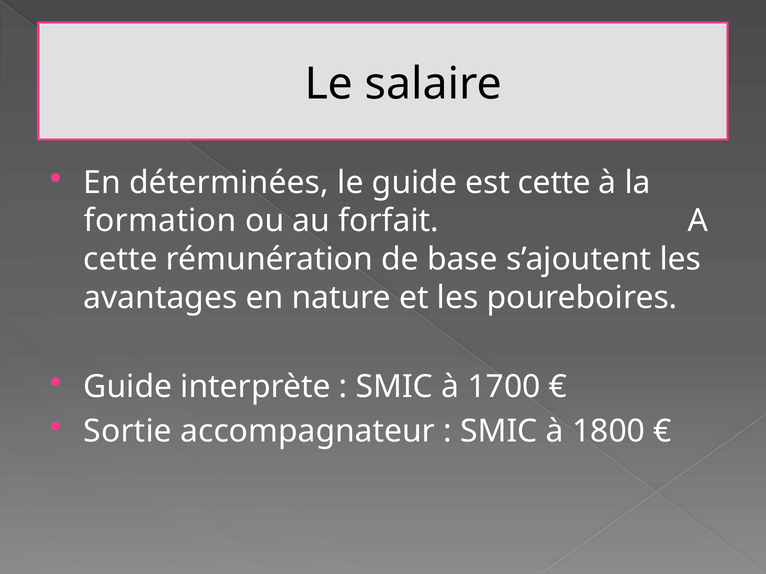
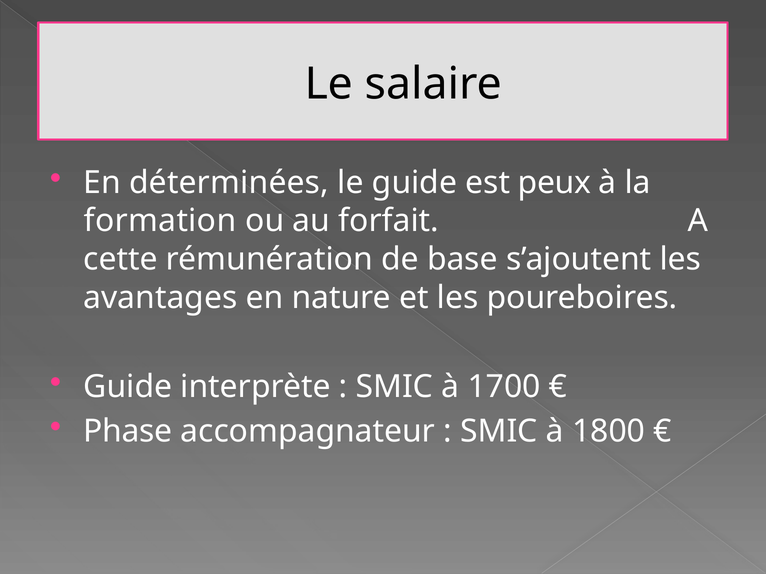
est cette: cette -> peux
Sortie: Sortie -> Phase
